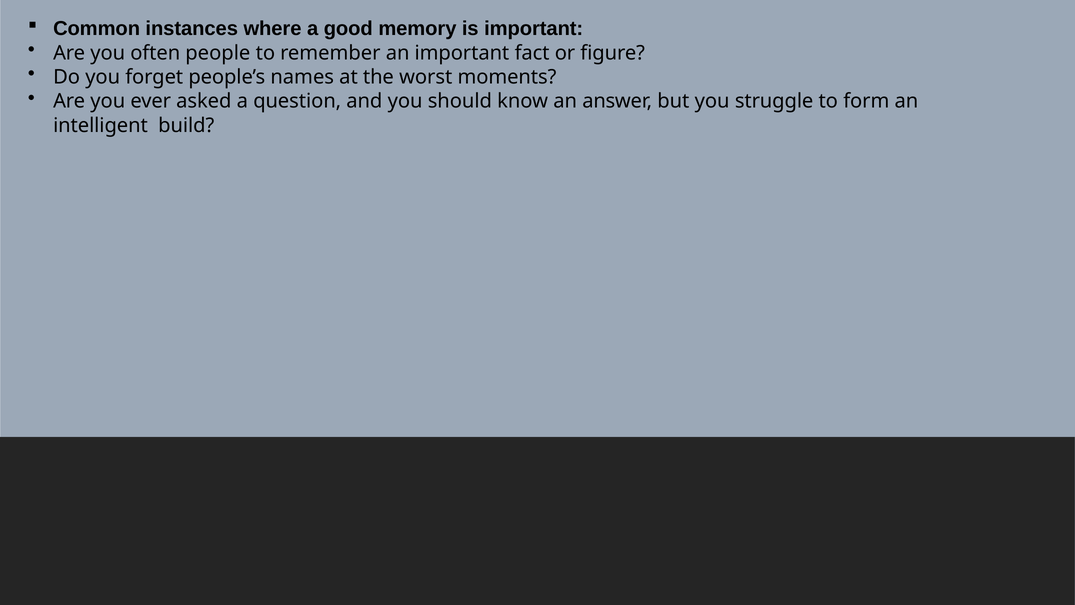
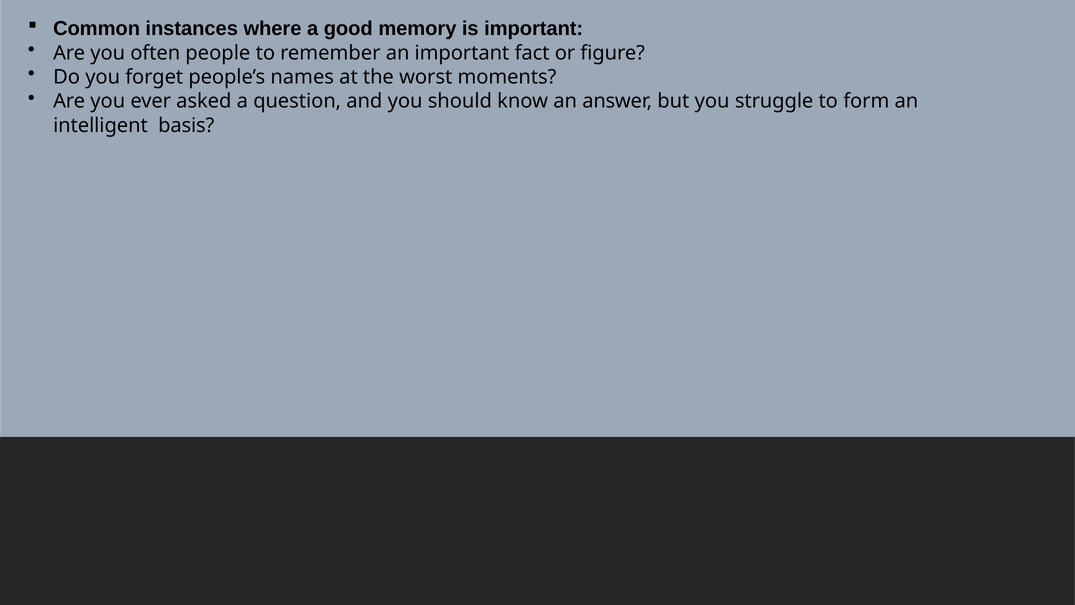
build: build -> basis
